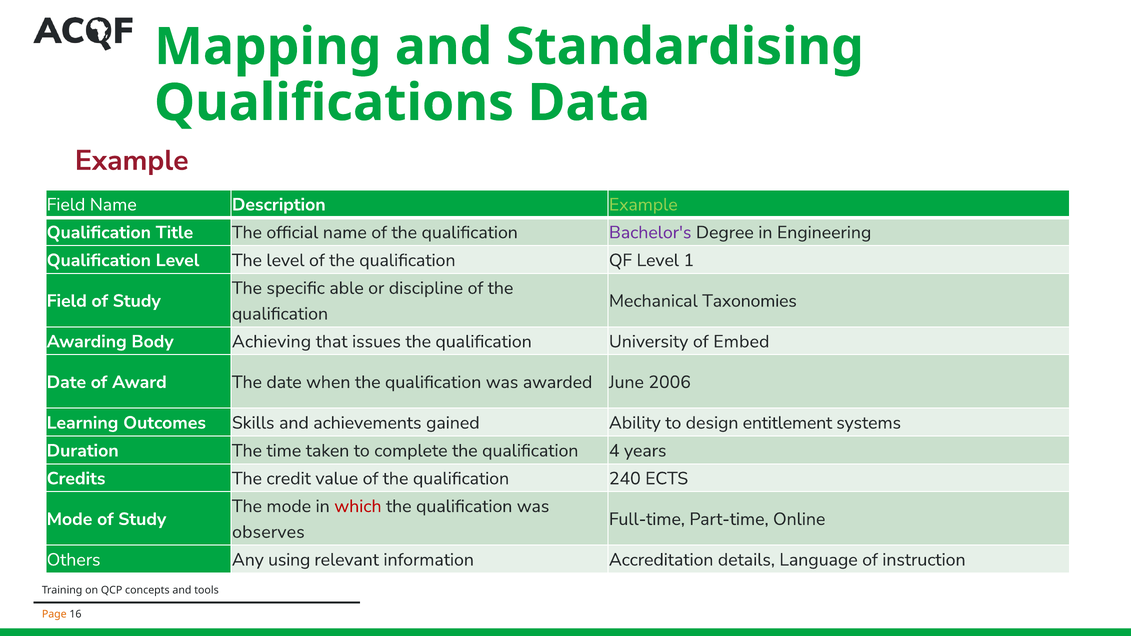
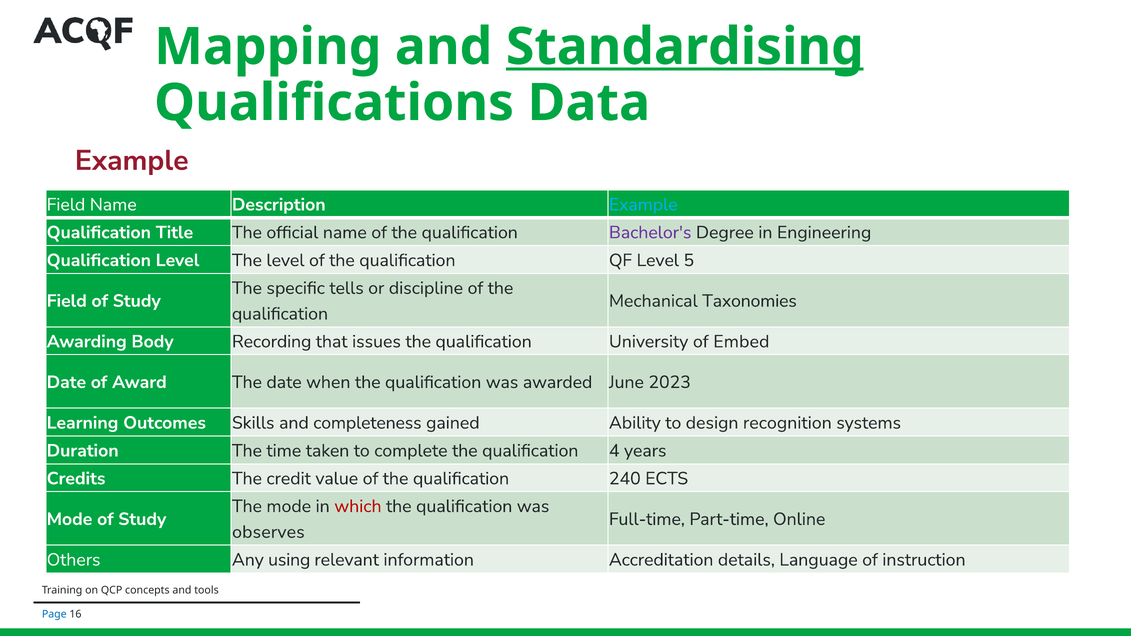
Standardising underline: none -> present
Example at (643, 205) colour: light green -> light blue
1: 1 -> 5
able: able -> tells
Achieving: Achieving -> Recording
2006: 2006 -> 2023
achievements: achievements -> completeness
entitlement: entitlement -> recognition
Page colour: orange -> blue
